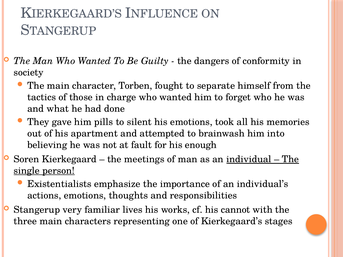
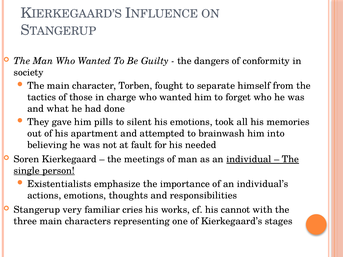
enough: enough -> needed
lives: lives -> cries
